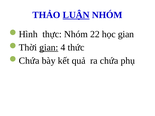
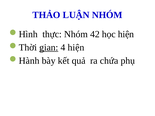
LUẬN underline: present -> none
22: 22 -> 42
học gian: gian -> hiện
4 thức: thức -> hiện
Chứa at (29, 61): Chứa -> Hành
